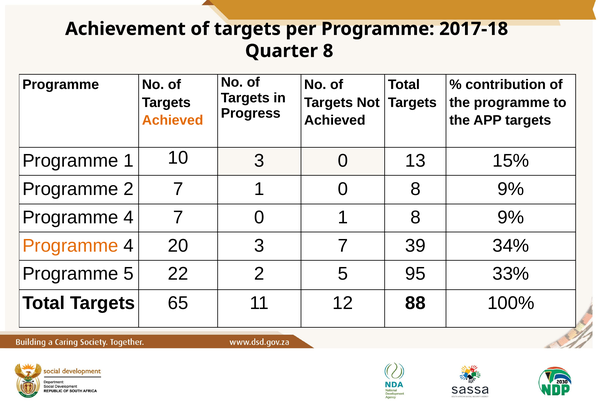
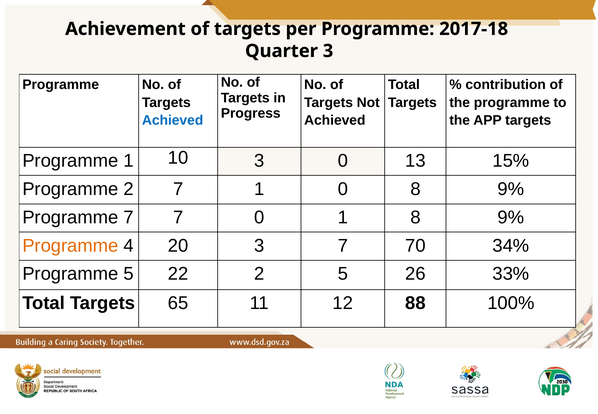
Quarter 8: 8 -> 3
Achieved at (173, 120) colour: orange -> blue
4 at (129, 217): 4 -> 7
39: 39 -> 70
95: 95 -> 26
